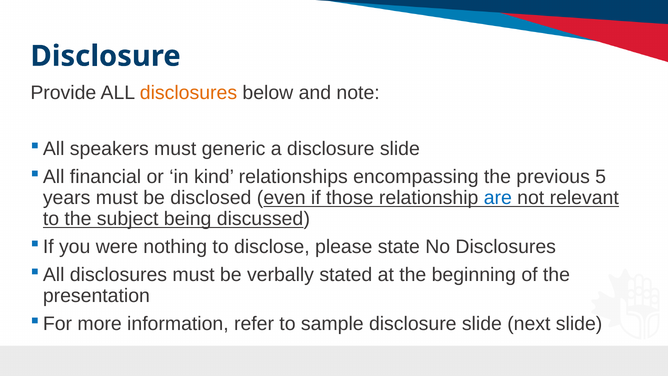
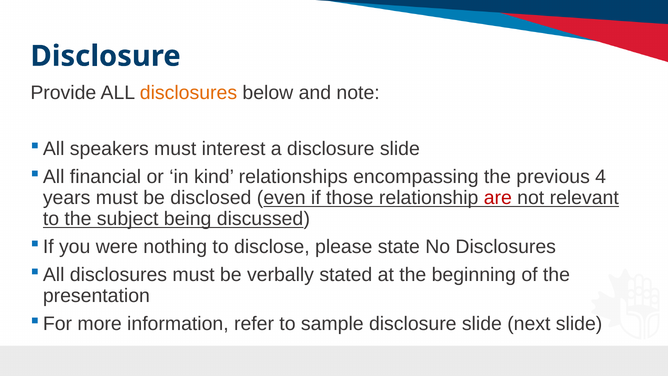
generic: generic -> interest
5: 5 -> 4
are colour: blue -> red
